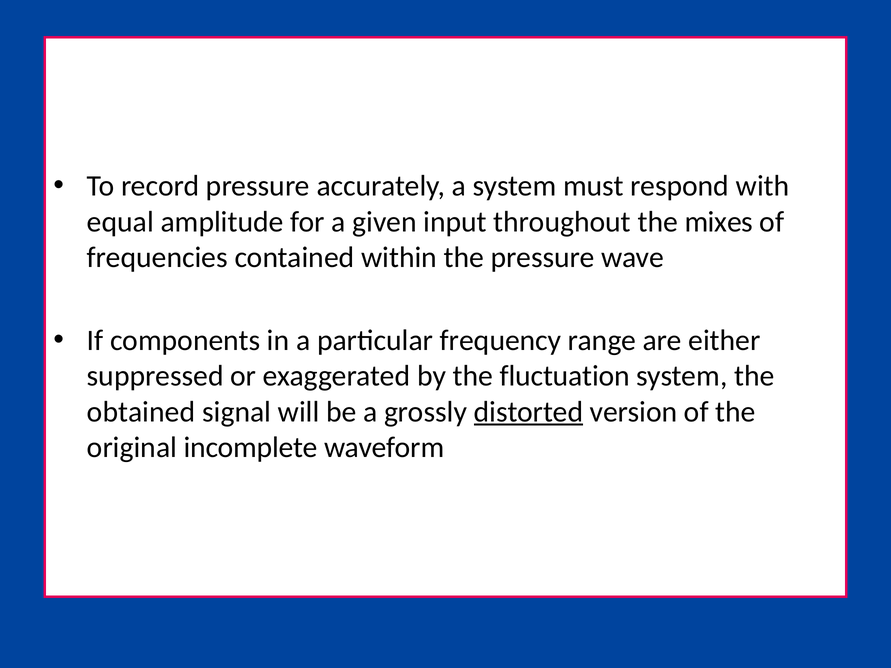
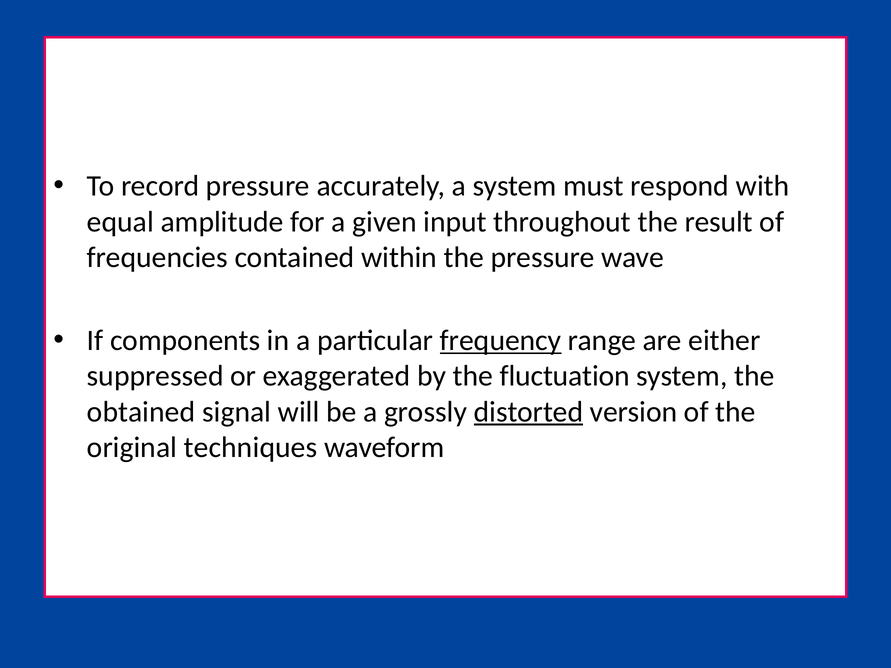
mixes: mixes -> result
frequency underline: none -> present
incomplete: incomplete -> techniques
